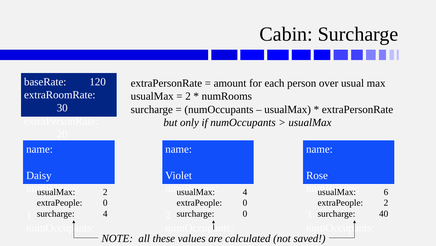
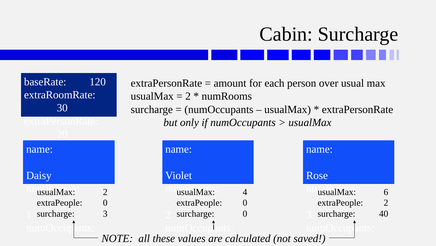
surcharge 4: 4 -> 3
